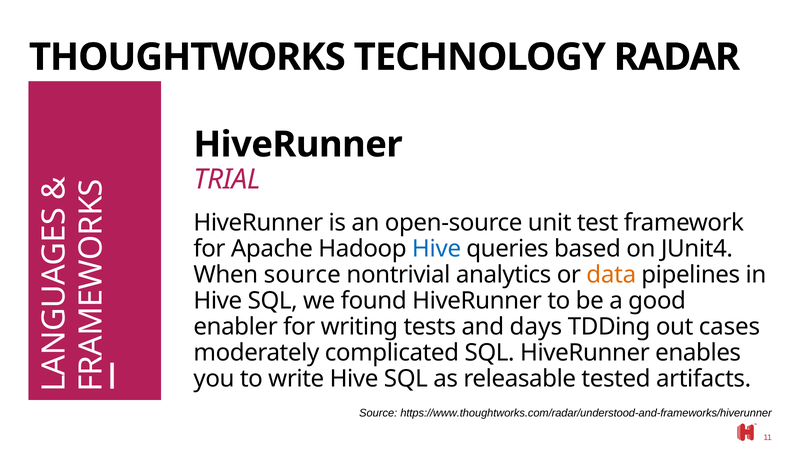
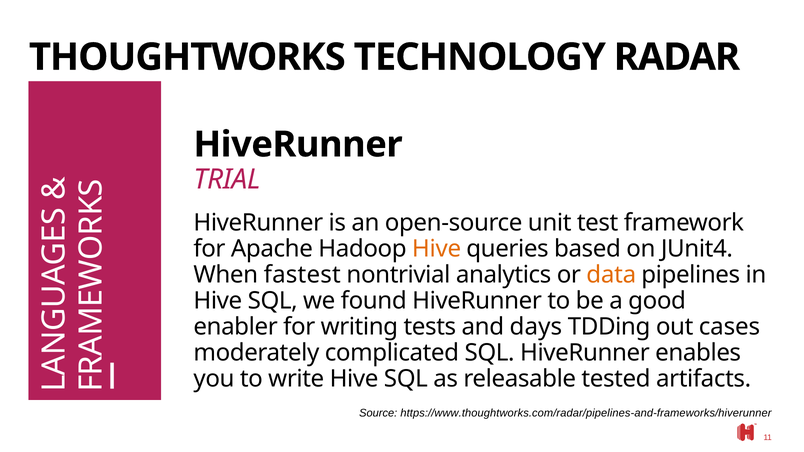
Hive at (437, 249) colour: blue -> orange
When source: source -> fastest
https://www.thoughtworks.com/radar/understood-and-frameworks/hiverunner: https://www.thoughtworks.com/radar/understood-and-frameworks/hiverunner -> https://www.thoughtworks.com/radar/pipelines-and-frameworks/hiverunner
